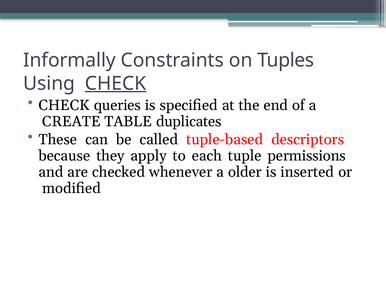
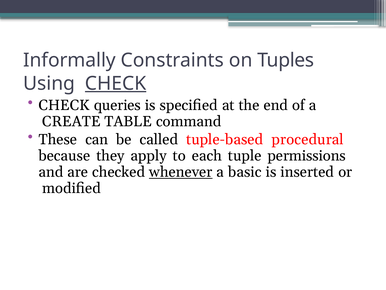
duplicates: duplicates -> command
descriptors: descriptors -> procedural
whenever underline: none -> present
older: older -> basic
